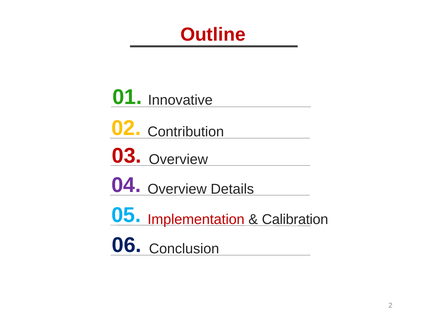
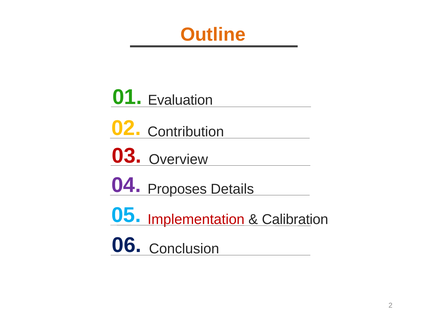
Outline colour: red -> orange
Innovative: Innovative -> Evaluation
Overview at (177, 189): Overview -> Proposes
